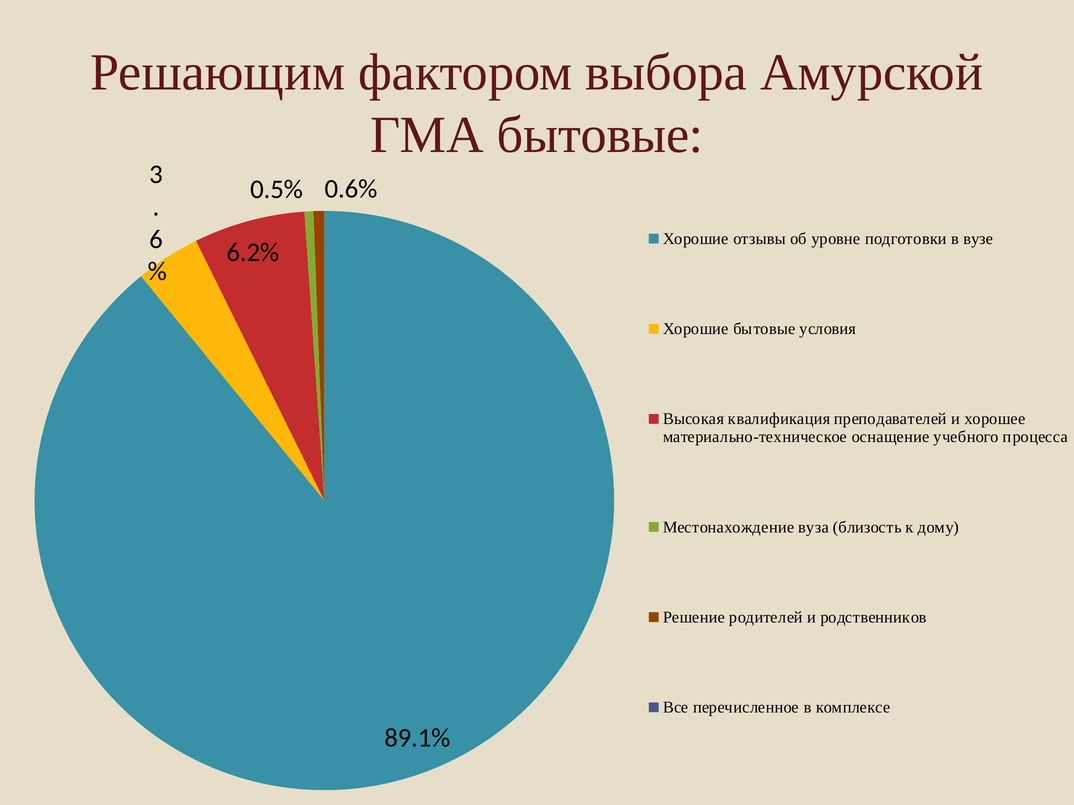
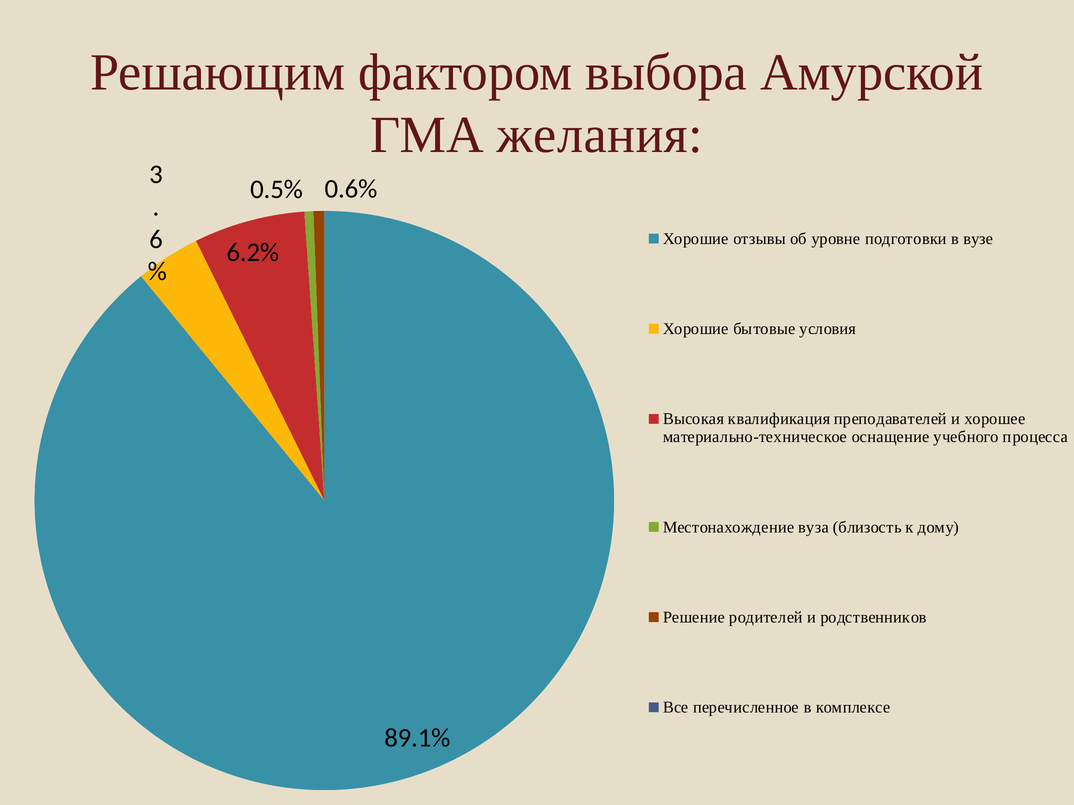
ГМА бытовые: бытовые -> желания
